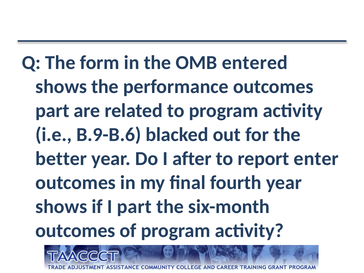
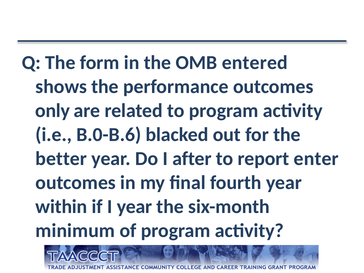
part at (52, 111): part -> only
B.9-B.6: B.9-B.6 -> B.0-B.6
shows at (61, 207): shows -> within
I part: part -> year
outcomes at (75, 231): outcomes -> minimum
